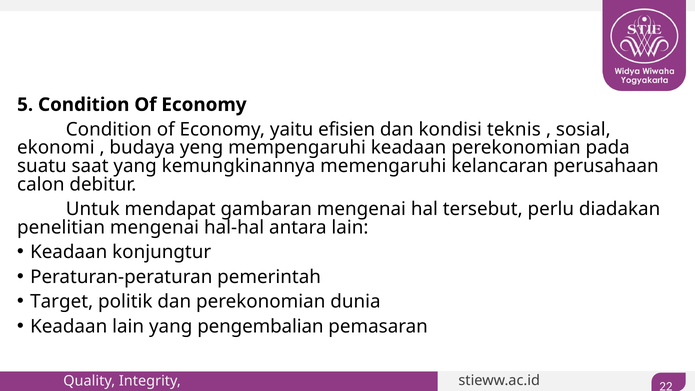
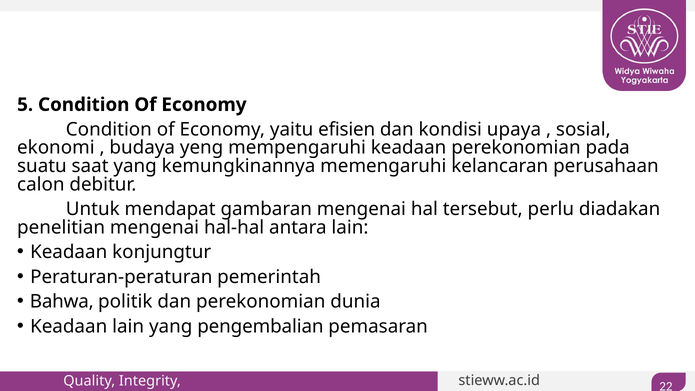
teknis: teknis -> upaya
Target: Target -> Bahwa
